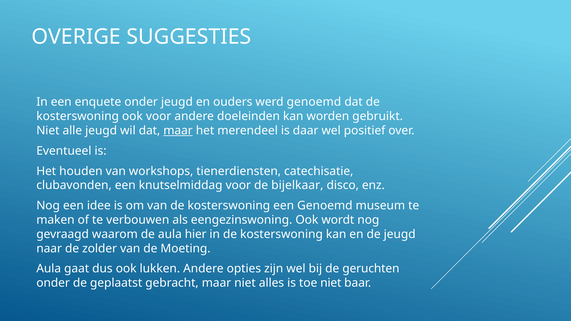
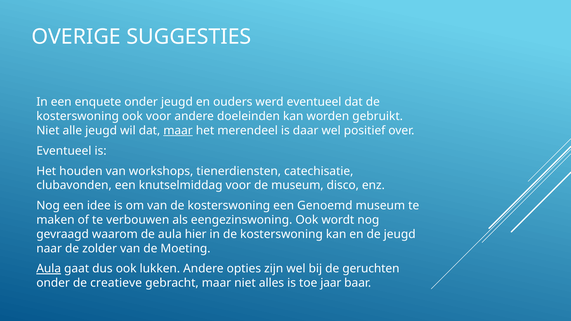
werd genoemd: genoemd -> eventueel
de bijelkaar: bijelkaar -> museum
Aula at (49, 269) underline: none -> present
geplaatst: geplaatst -> creatieve
toe niet: niet -> jaar
